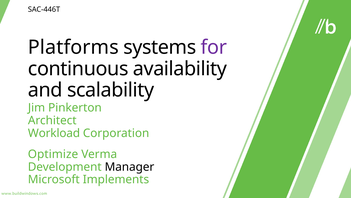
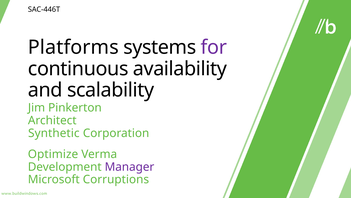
Workload: Workload -> Synthetic
Manager at (129, 166) colour: black -> purple
Implements: Implements -> Corruptions
